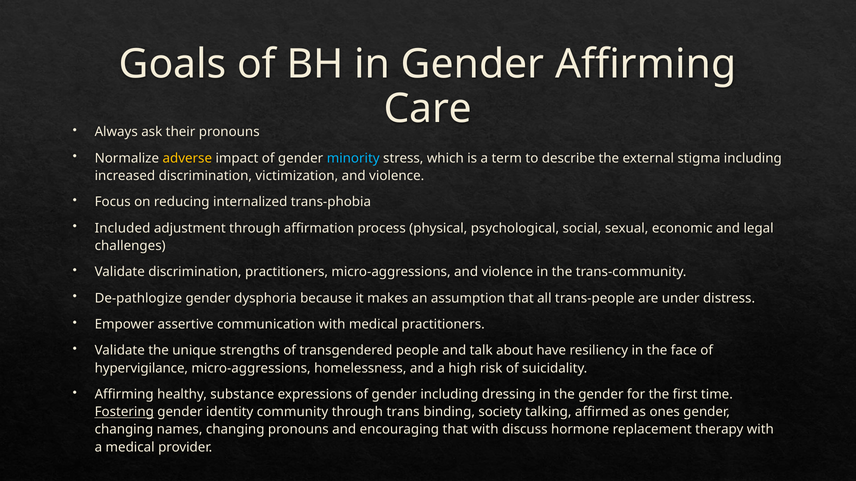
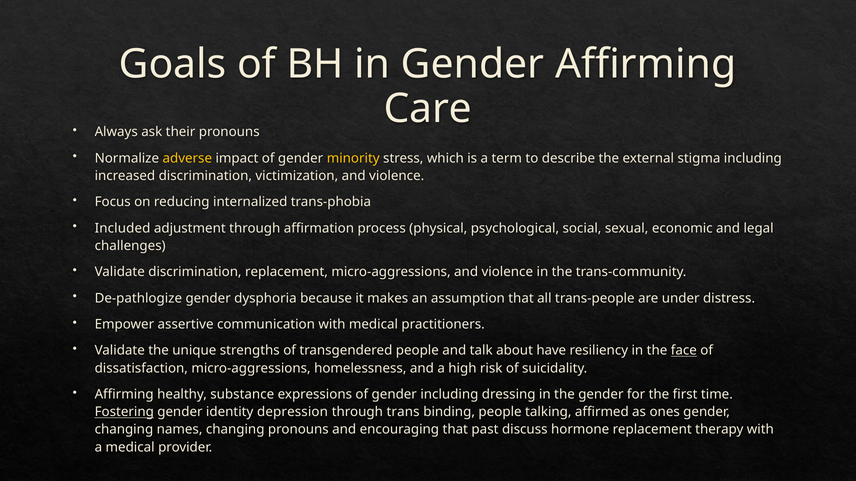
minority colour: light blue -> yellow
discrimination practitioners: practitioners -> replacement
face underline: none -> present
hypervigilance: hypervigilance -> dissatisfaction
community: community -> depression
binding society: society -> people
that with: with -> past
